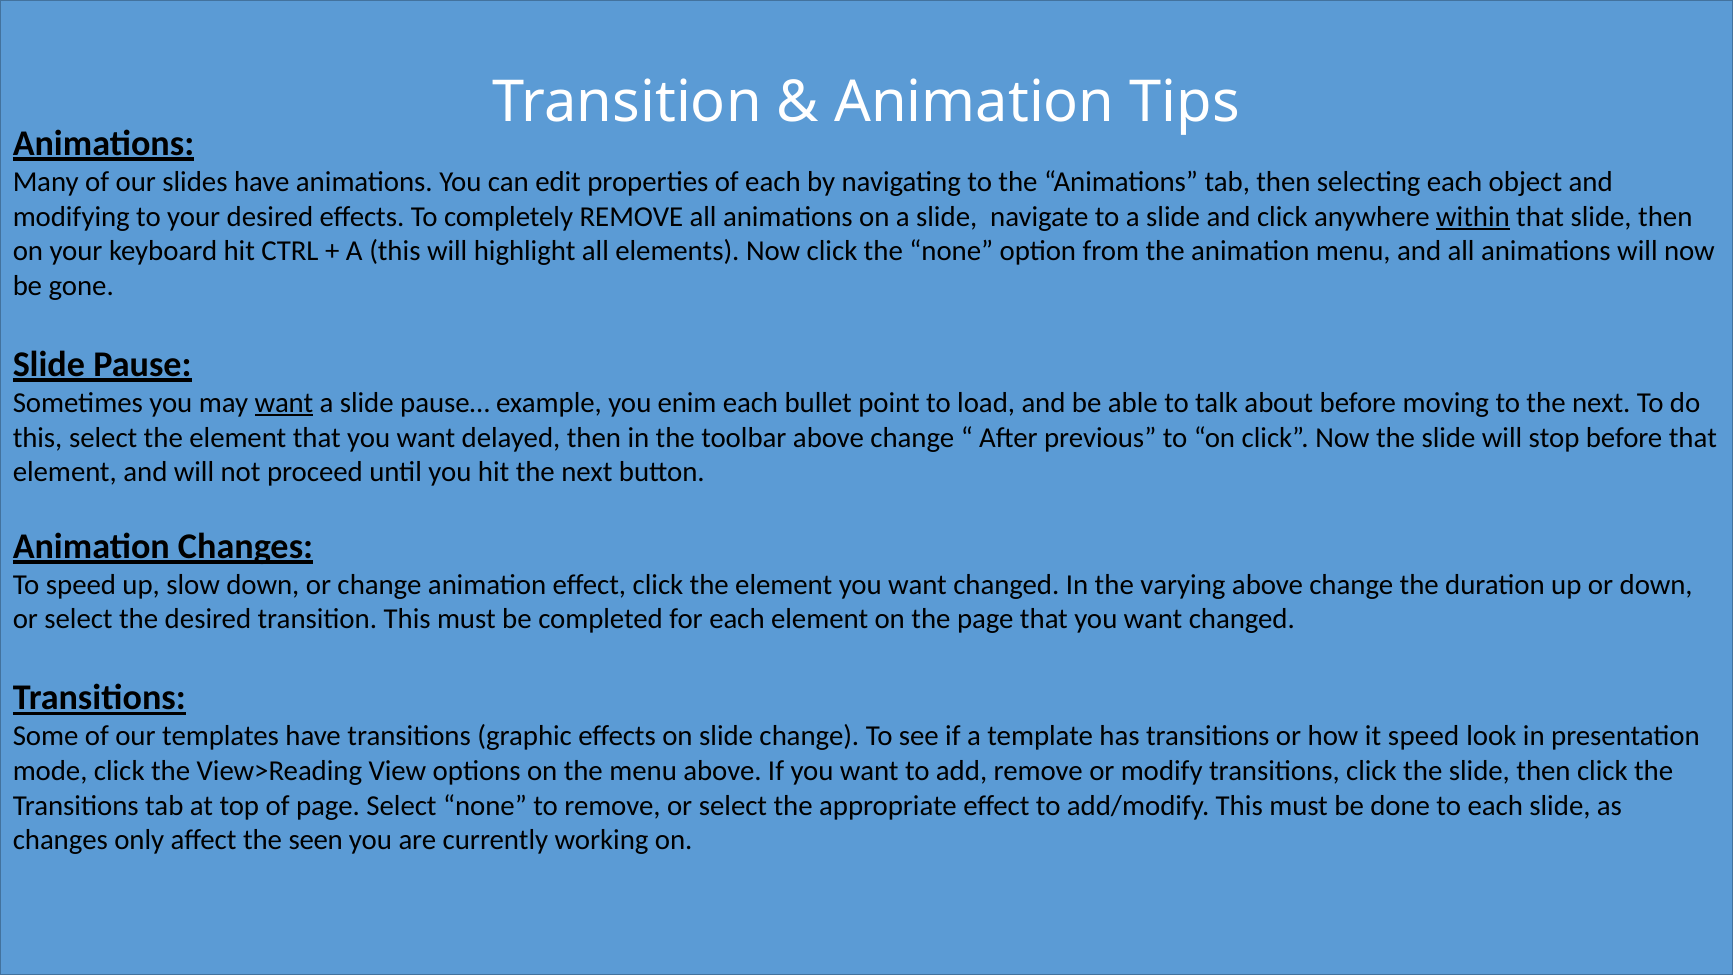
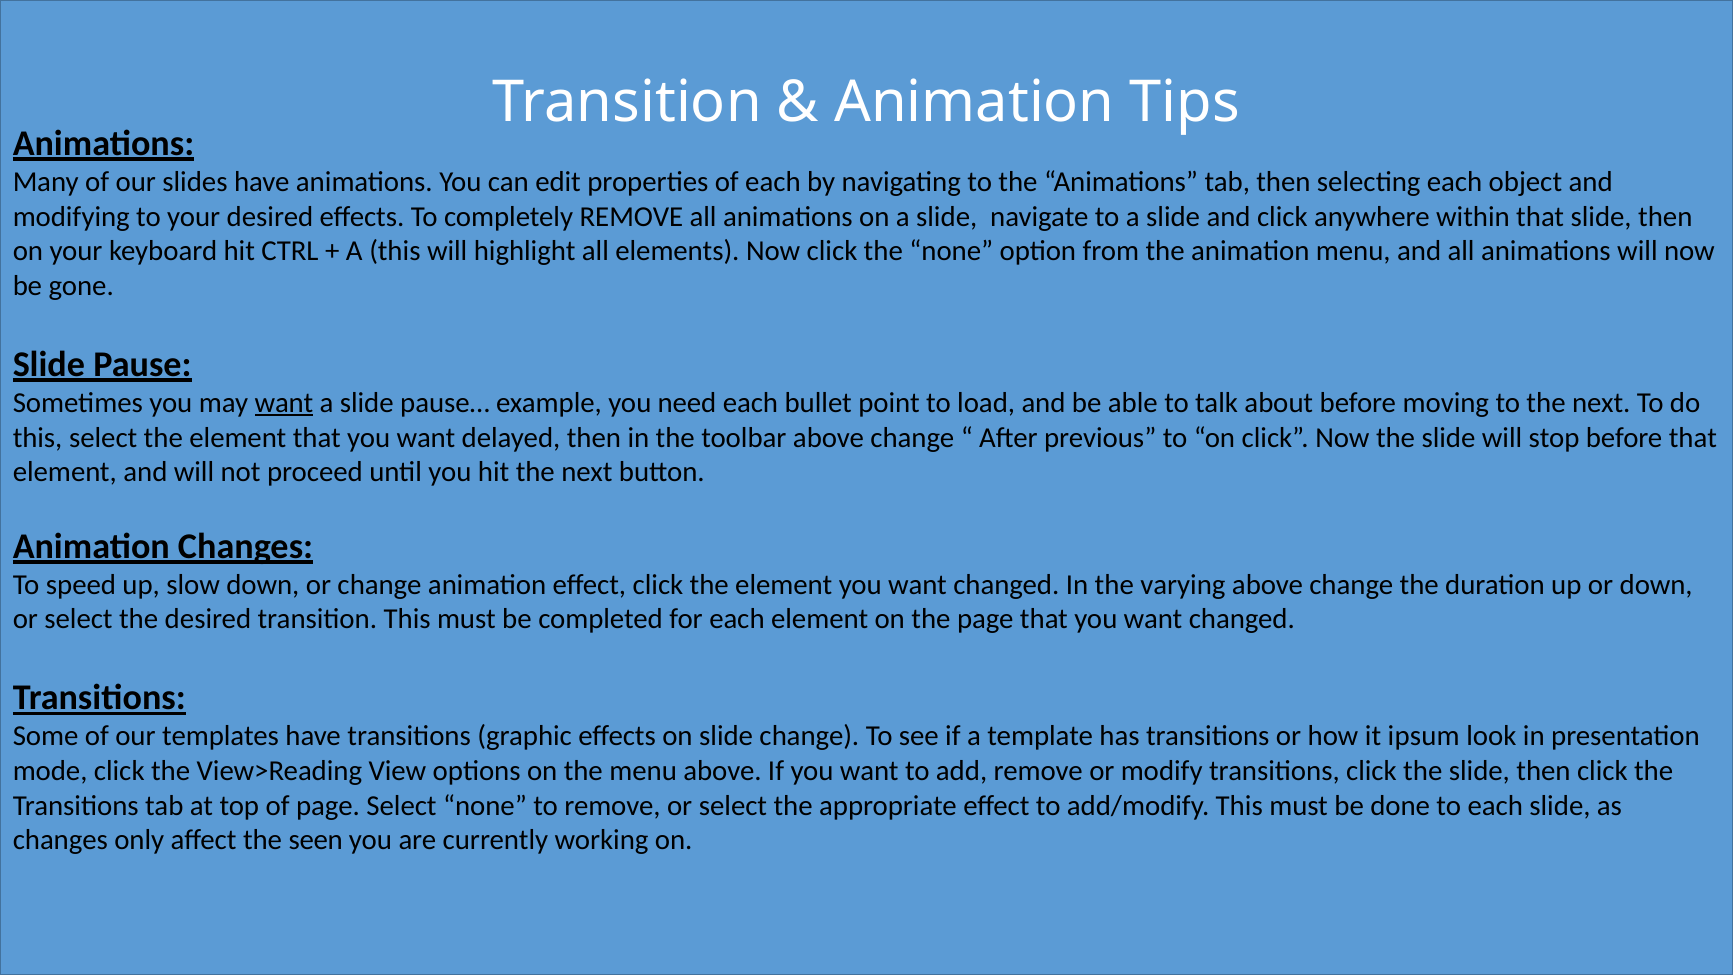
within underline: present -> none
enim: enim -> need
it speed: speed -> ipsum
